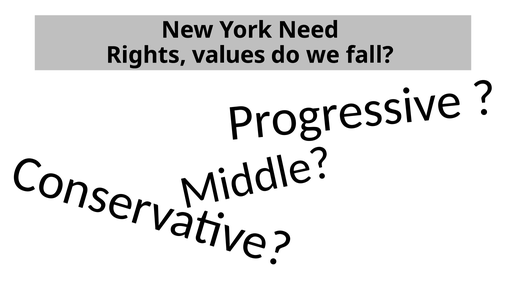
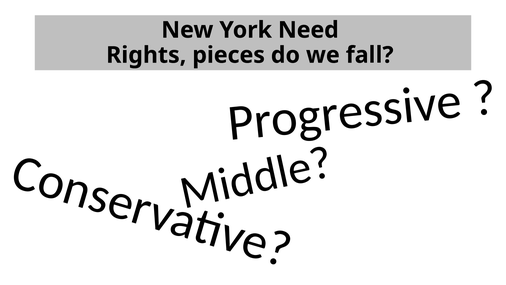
values: values -> pieces
